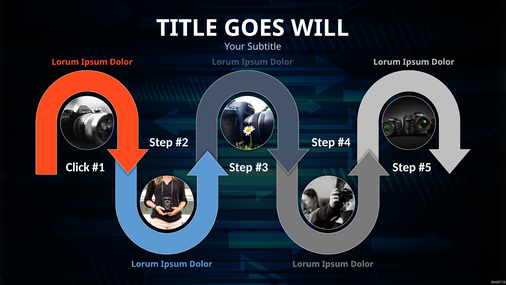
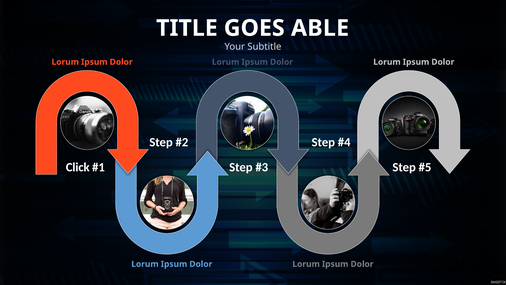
WILL: WILL -> ABLE
